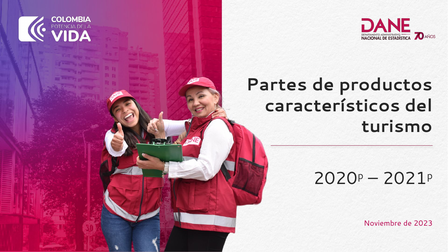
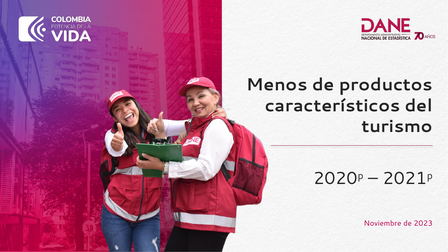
Partes: Partes -> Menos
